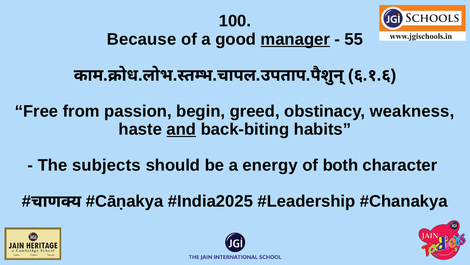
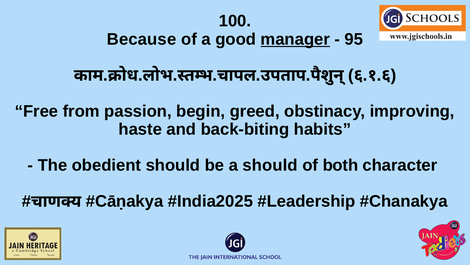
55: 55 -> 95
weakness: weakness -> improving
and underline: present -> none
subjects: subjects -> obedient
a energy: energy -> should
